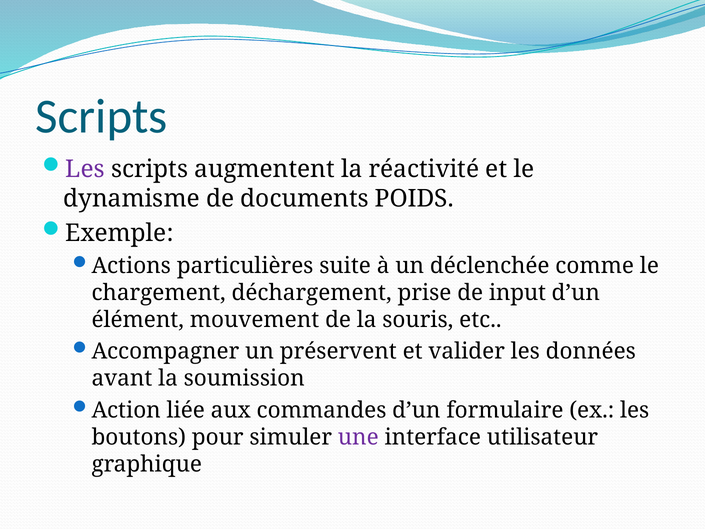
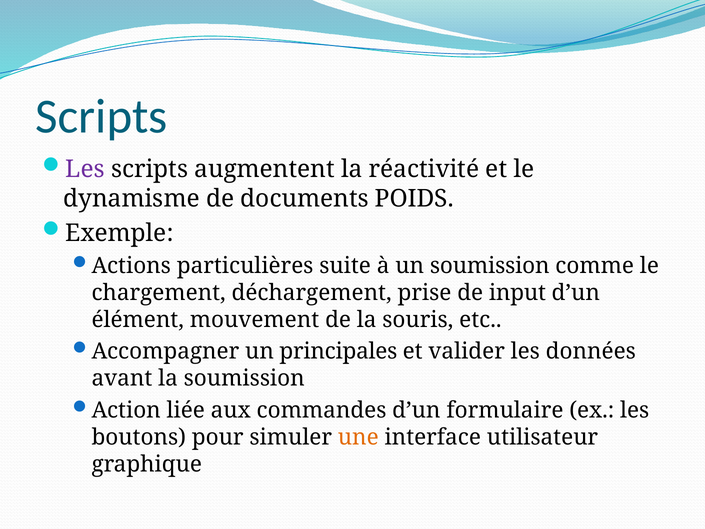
un déclenchée: déclenchée -> soumission
préservent: préservent -> principales
une colour: purple -> orange
